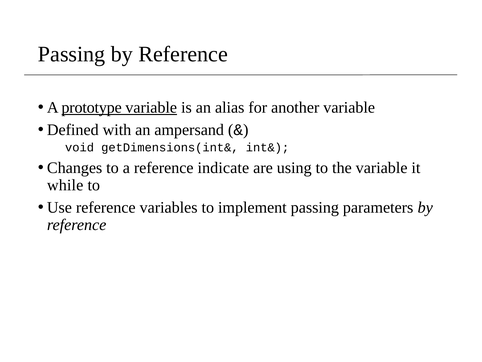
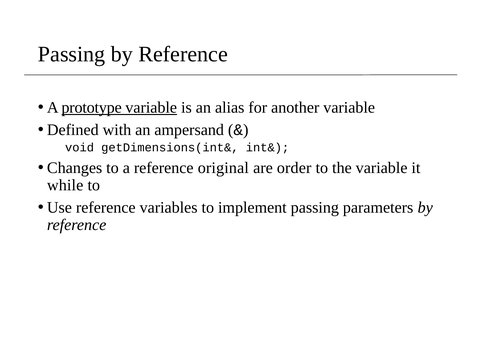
indicate: indicate -> original
using: using -> order
